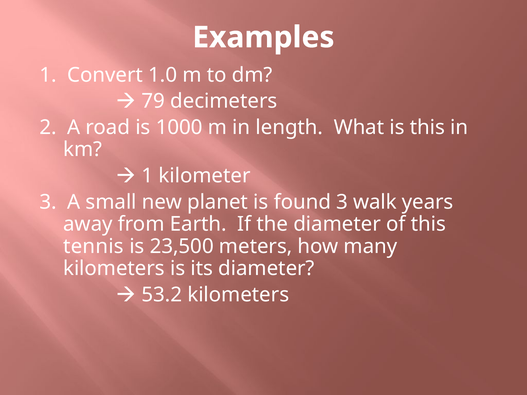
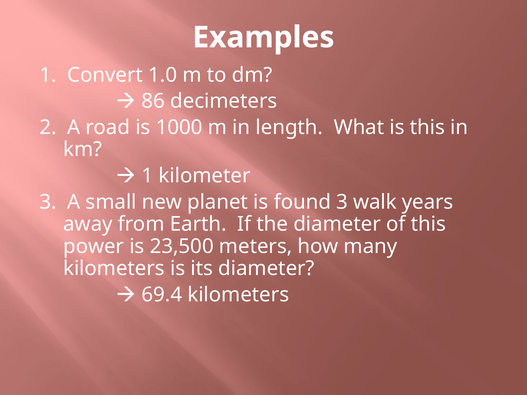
79: 79 -> 86
tennis: tennis -> power
53.2: 53.2 -> 69.4
